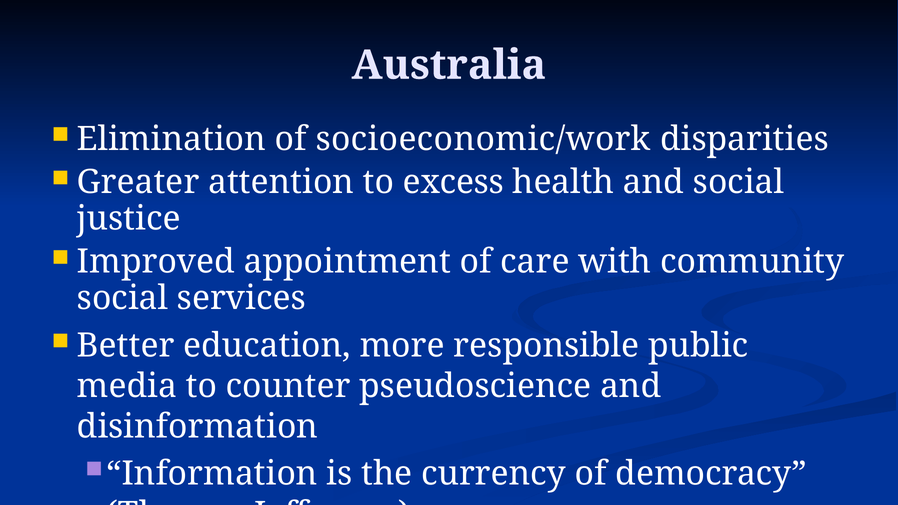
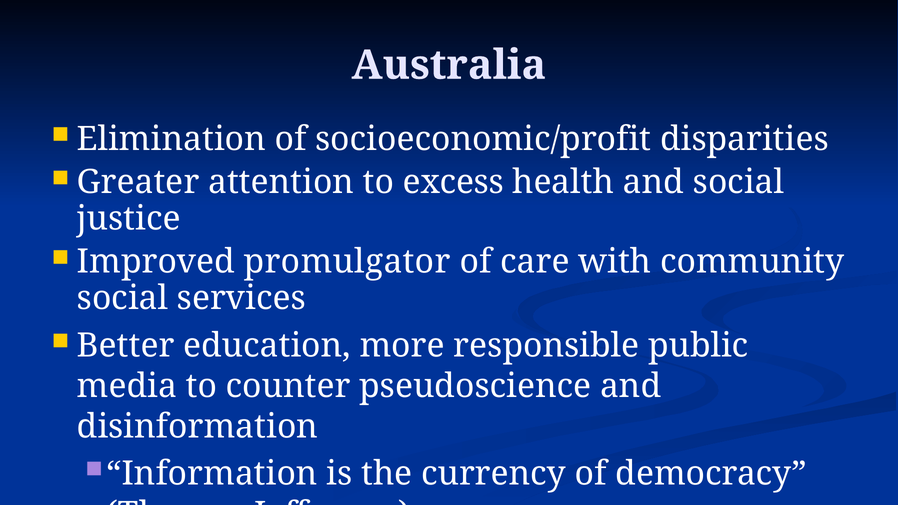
socioeconomic/work: socioeconomic/work -> socioeconomic/profit
appointment: appointment -> promulgator
